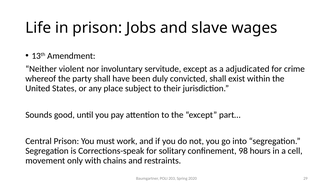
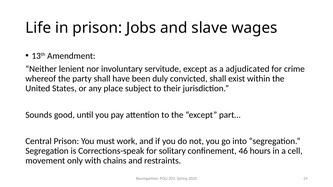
violent: violent -> lenient
98: 98 -> 46
